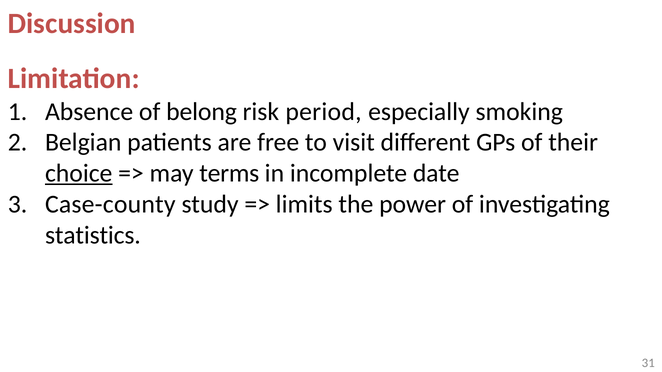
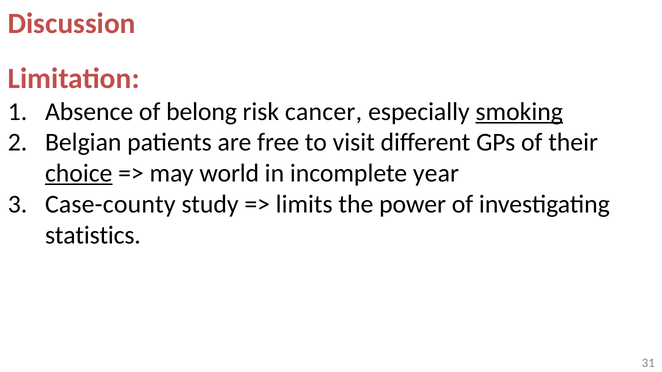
period: period -> cancer
smoking underline: none -> present
terms: terms -> world
date: date -> year
